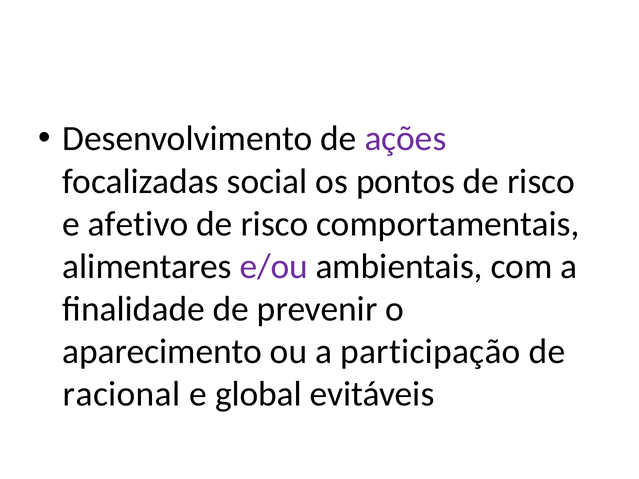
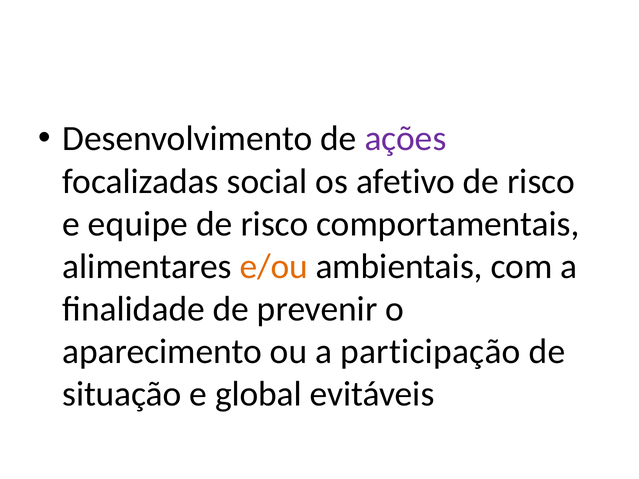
pontos: pontos -> afetivo
afetivo: afetivo -> equipe
e/ou colour: purple -> orange
racional: racional -> situação
